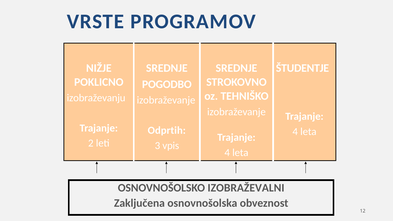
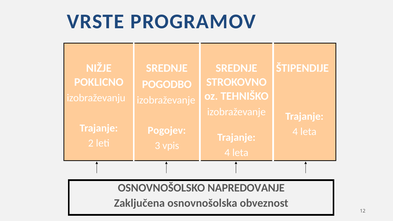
ŠTUDENTJE: ŠTUDENTJE -> ŠTIPENDIJE
Odprtih: Odprtih -> Pogojev
IZOBRAŽEVALNI: IZOBRAŽEVALNI -> NAPREDOVANJE
